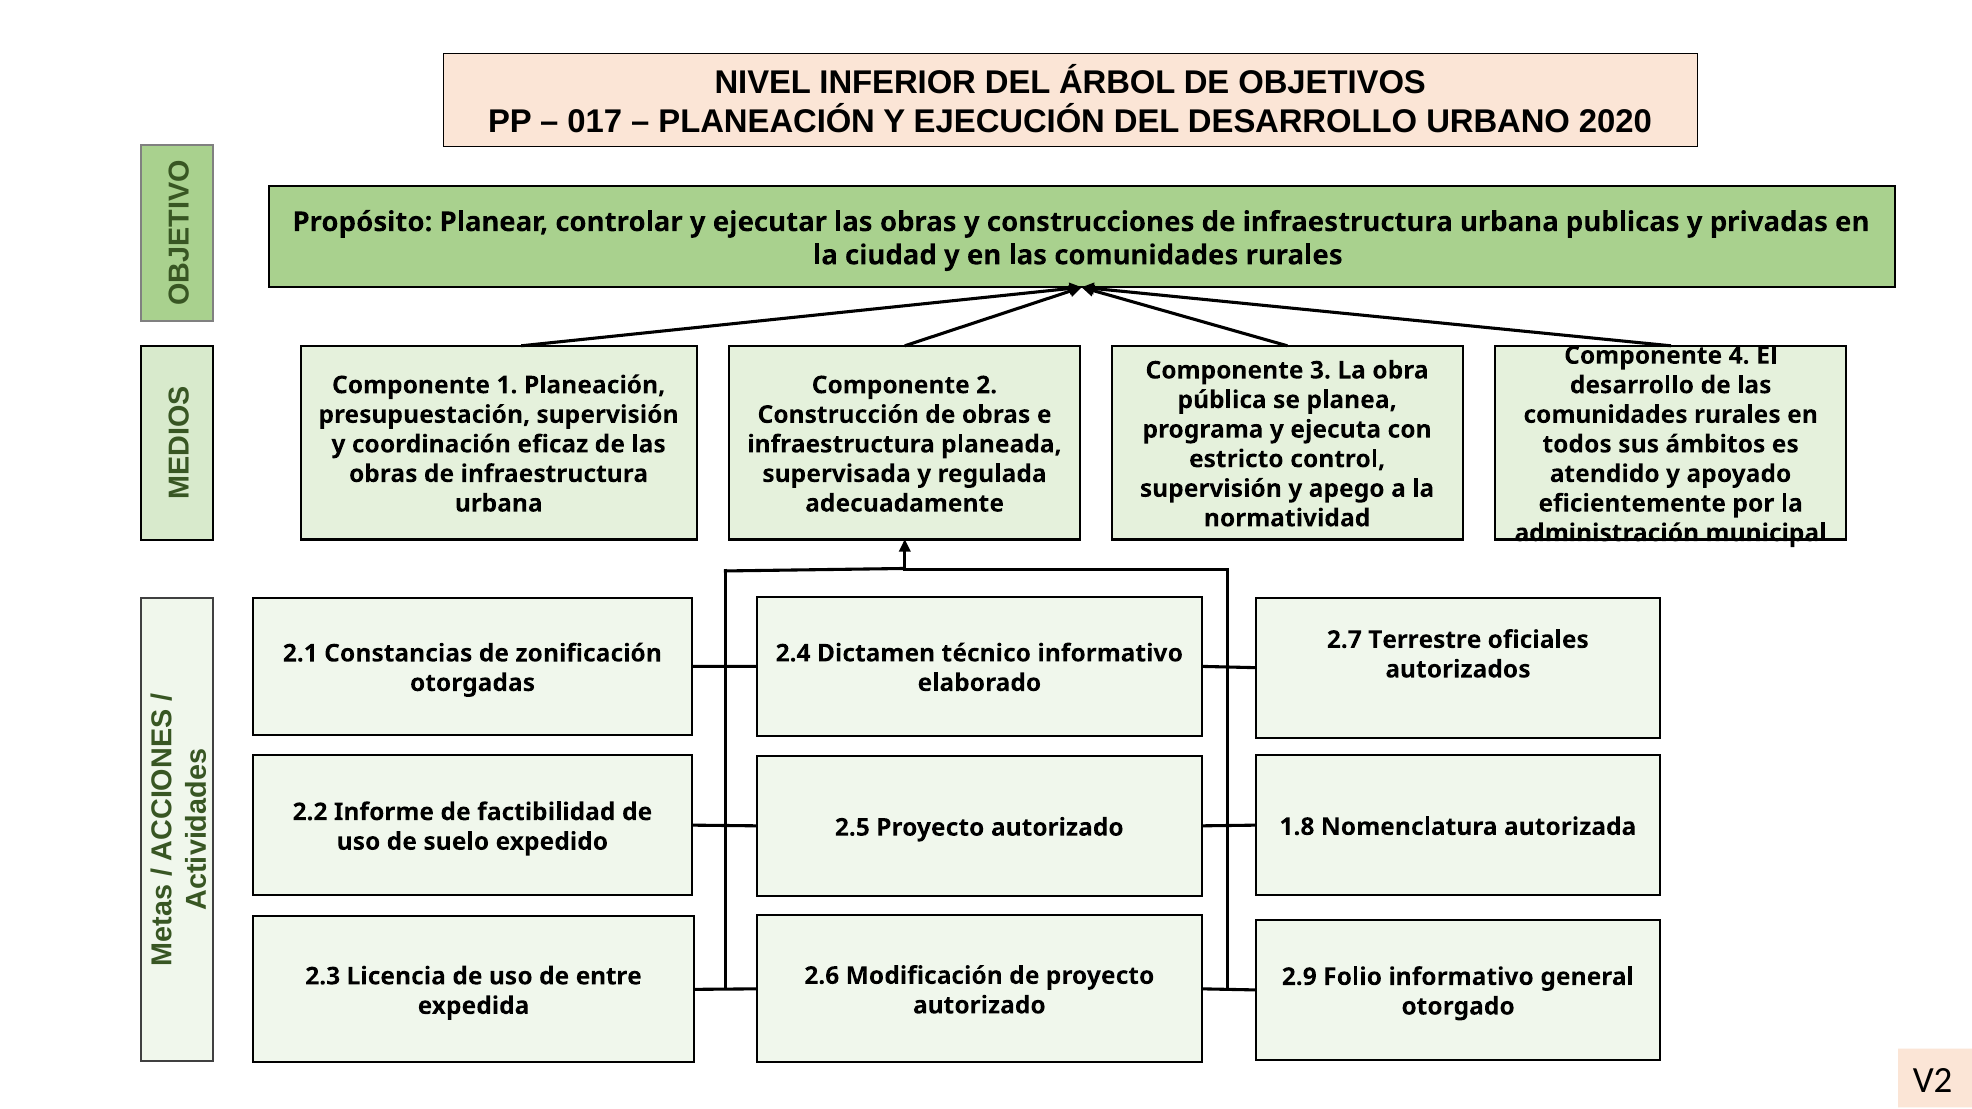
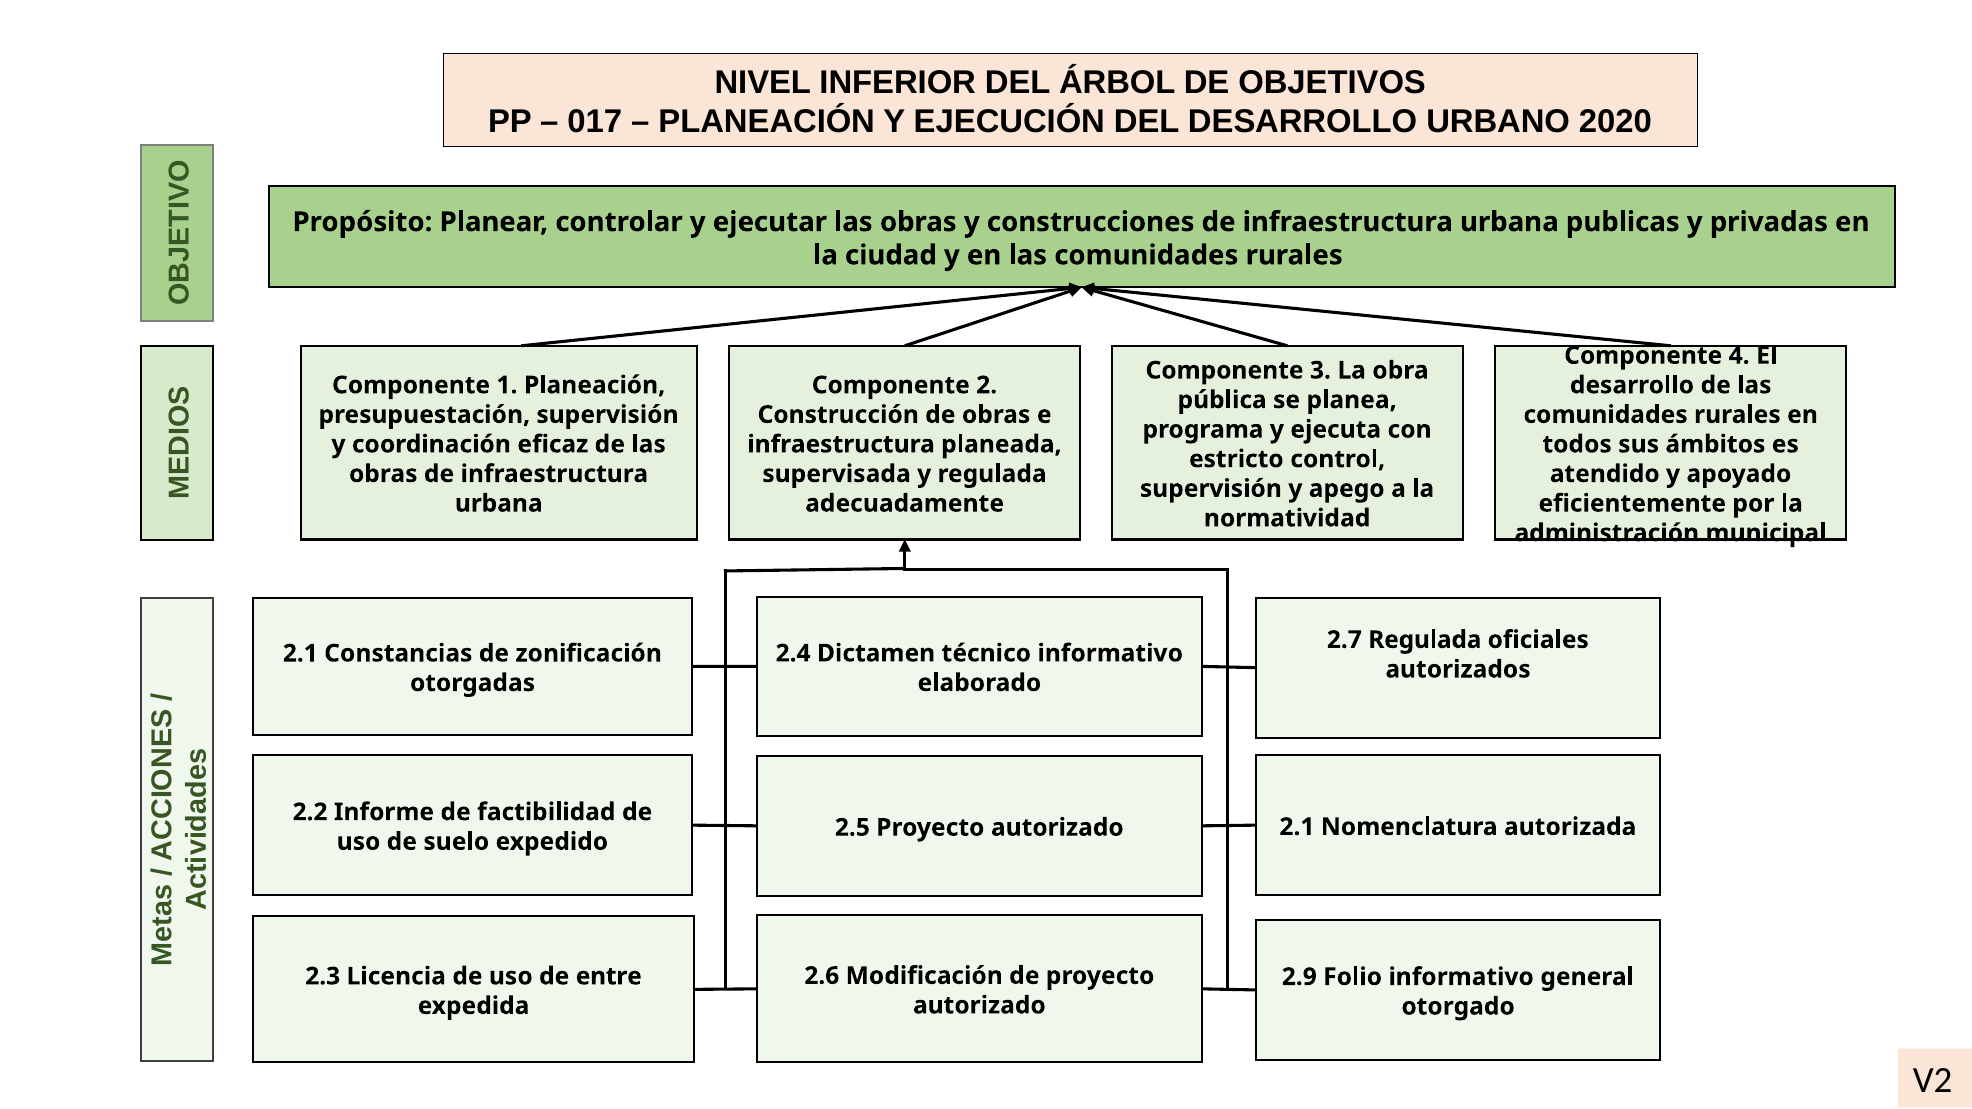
2.7 Terrestre: Terrestre -> Regulada
1.8 at (1297, 827): 1.8 -> 2.1
